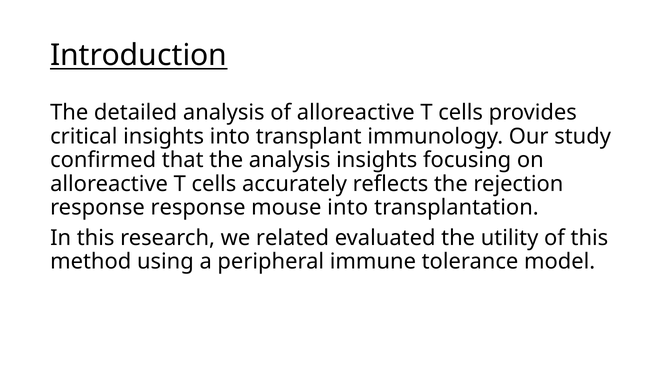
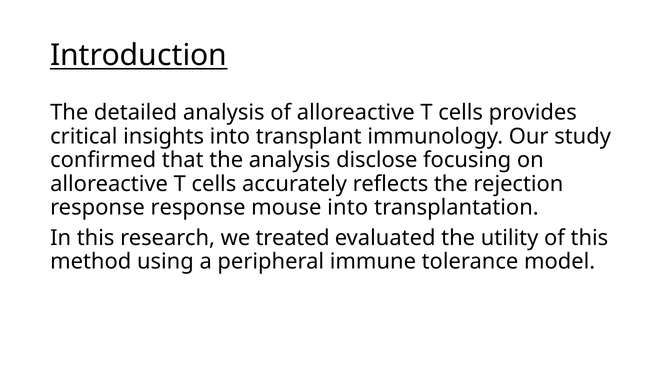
analysis insights: insights -> disclose
related: related -> treated
